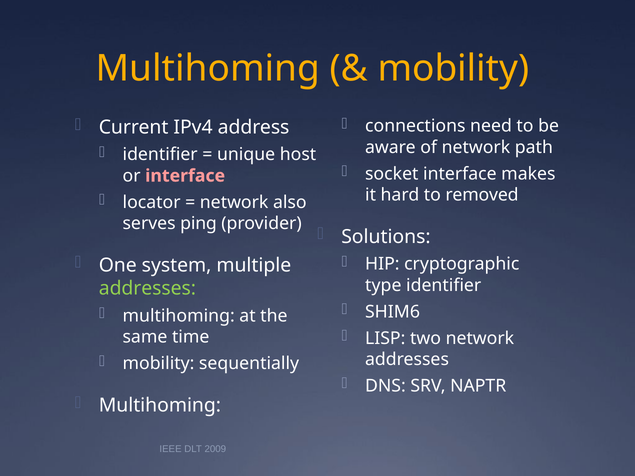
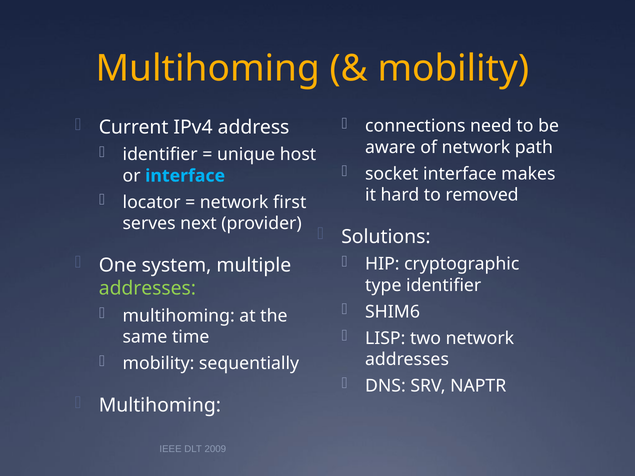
interface at (185, 176) colour: pink -> light blue
also: also -> first
ping: ping -> next
